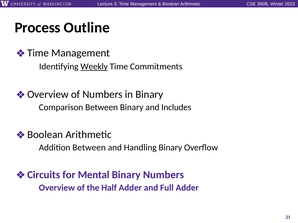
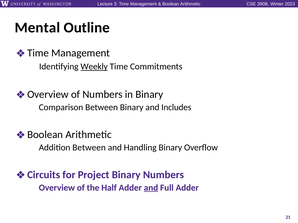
Process: Process -> Mental
Mental: Mental -> Project
and at (151, 188) underline: none -> present
